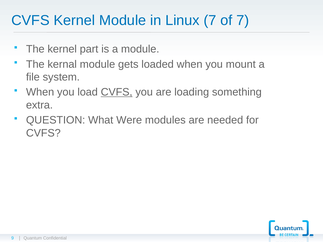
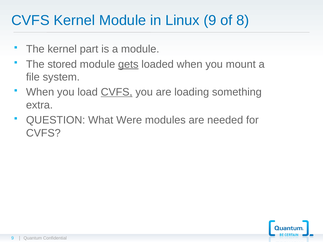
Linux 7: 7 -> 9
of 7: 7 -> 8
kernal: kernal -> stored
gets underline: none -> present
